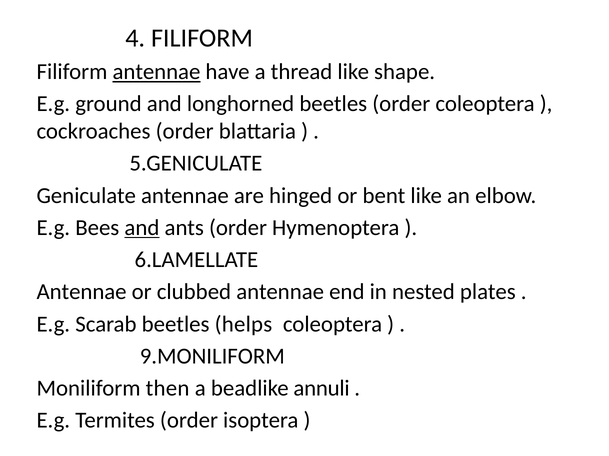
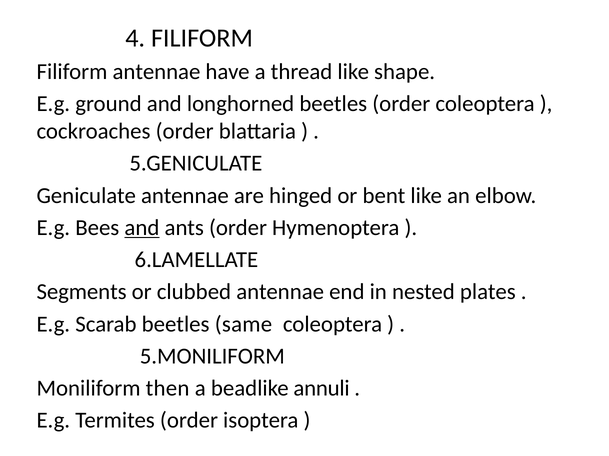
antennae at (156, 72) underline: present -> none
Antennae at (82, 292): Antennae -> Segments
helps: helps -> same
9.MONILIFORM: 9.MONILIFORM -> 5.MONILIFORM
